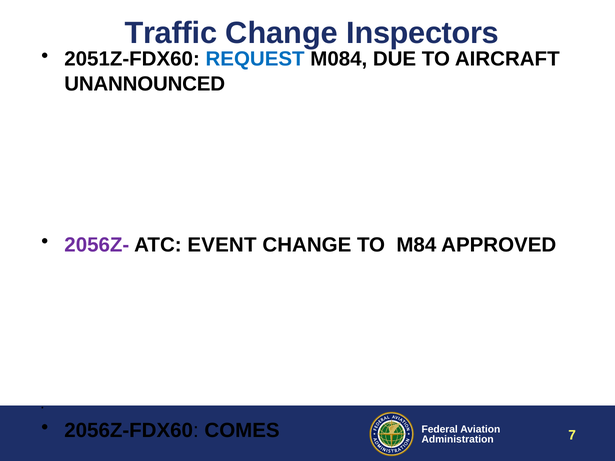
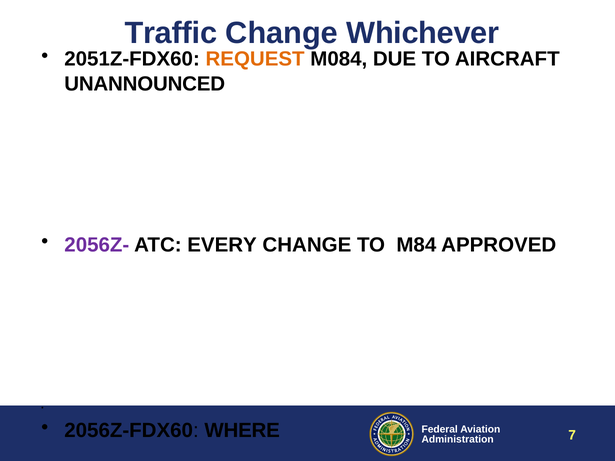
Inspectors: Inspectors -> Whichever
REQUEST at (255, 59) colour: blue -> orange
EVENT: EVENT -> EVERY
COMES: COMES -> WHERE
